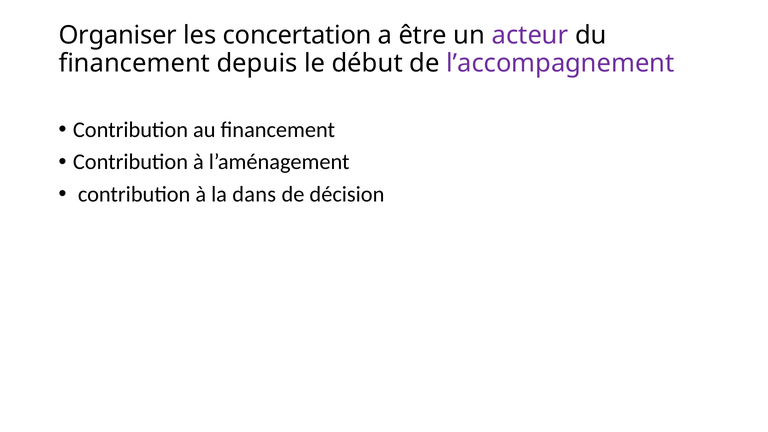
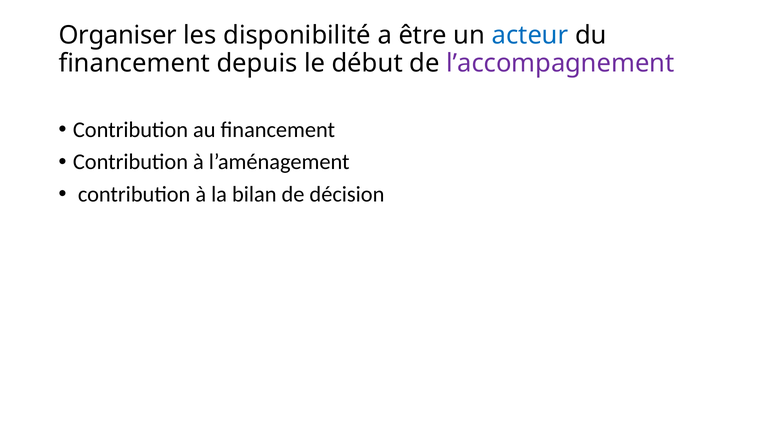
concertation: concertation -> disponibilité
acteur colour: purple -> blue
dans: dans -> bilan
